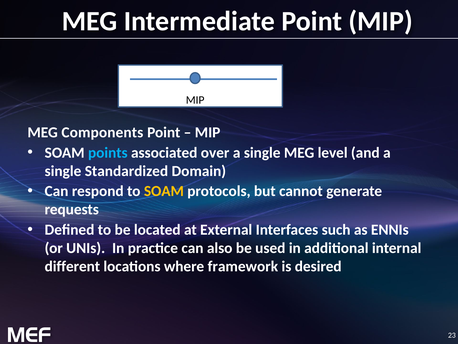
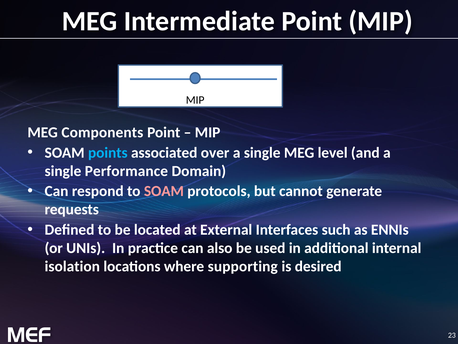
Standardized: Standardized -> Performance
SOAM at (164, 191) colour: yellow -> pink
different: different -> isolation
framework: framework -> supporting
